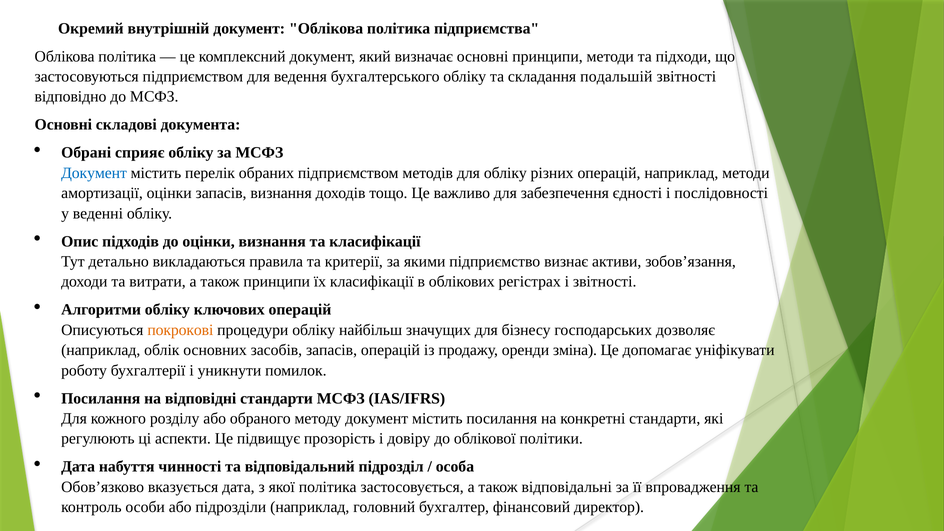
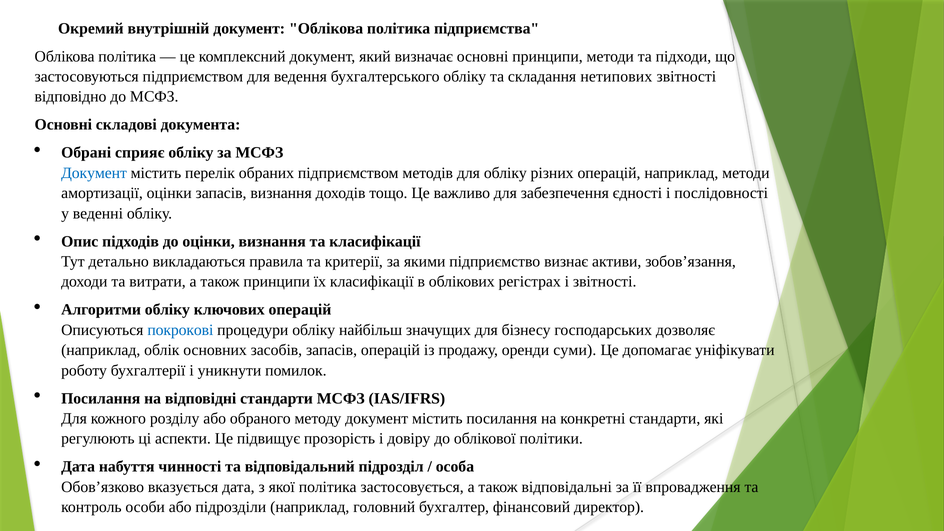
подальшій: подальшій -> нетипових
покрокові colour: orange -> blue
зміна: зміна -> суми
